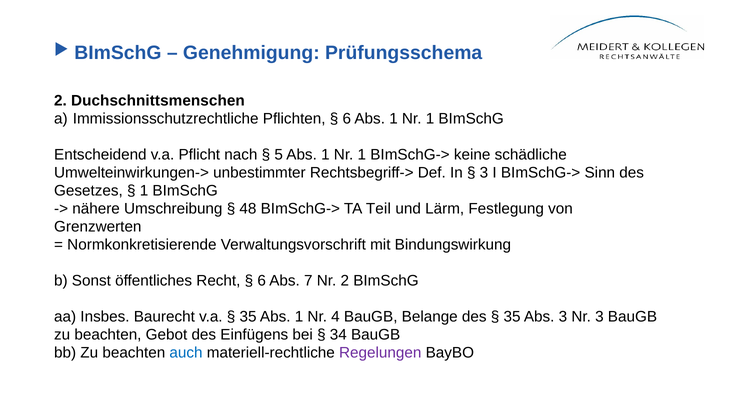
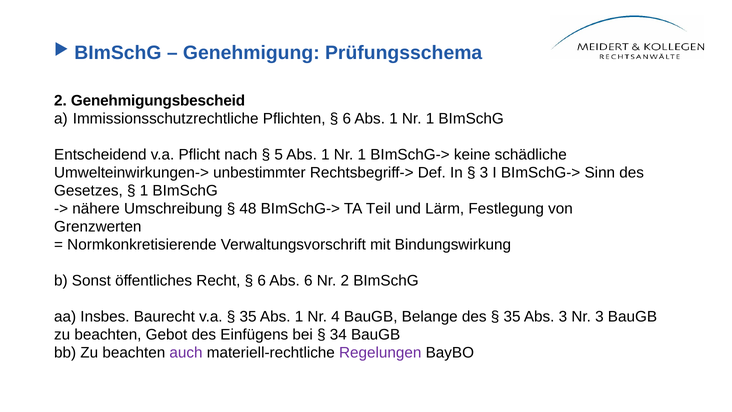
Duchschnittsmenschen: Duchschnittsmenschen -> Genehmigungsbescheid
Abs 7: 7 -> 6
auch colour: blue -> purple
